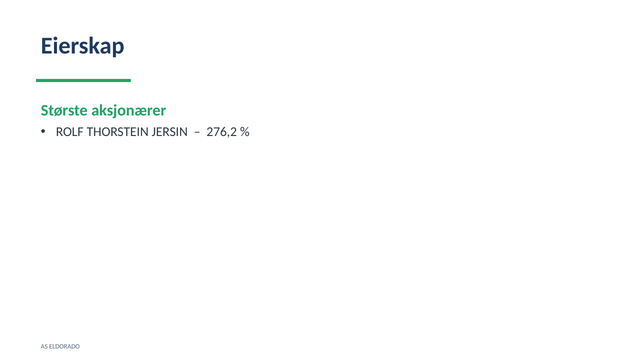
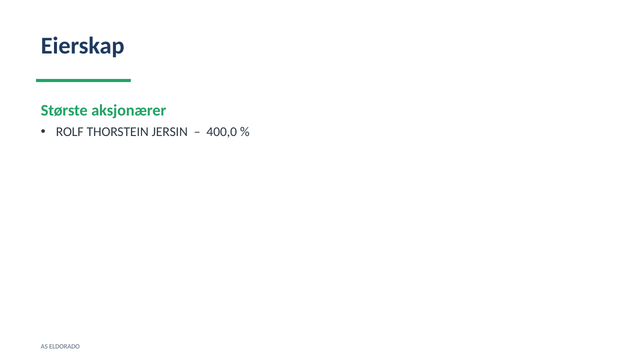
276,2: 276,2 -> 400,0
